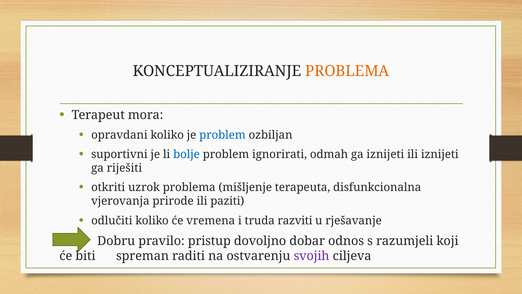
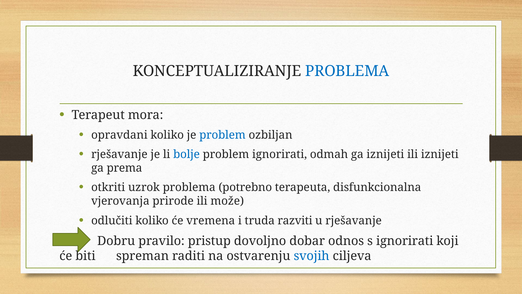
PROBLEMA at (347, 71) colour: orange -> blue
suportivni at (119, 154): suportivni -> rješavanje
riješiti: riješiti -> prema
mišljenje: mišljenje -> potrebno
paziti: paziti -> može
s razumjeli: razumjeli -> ignorirati
svojih colour: purple -> blue
